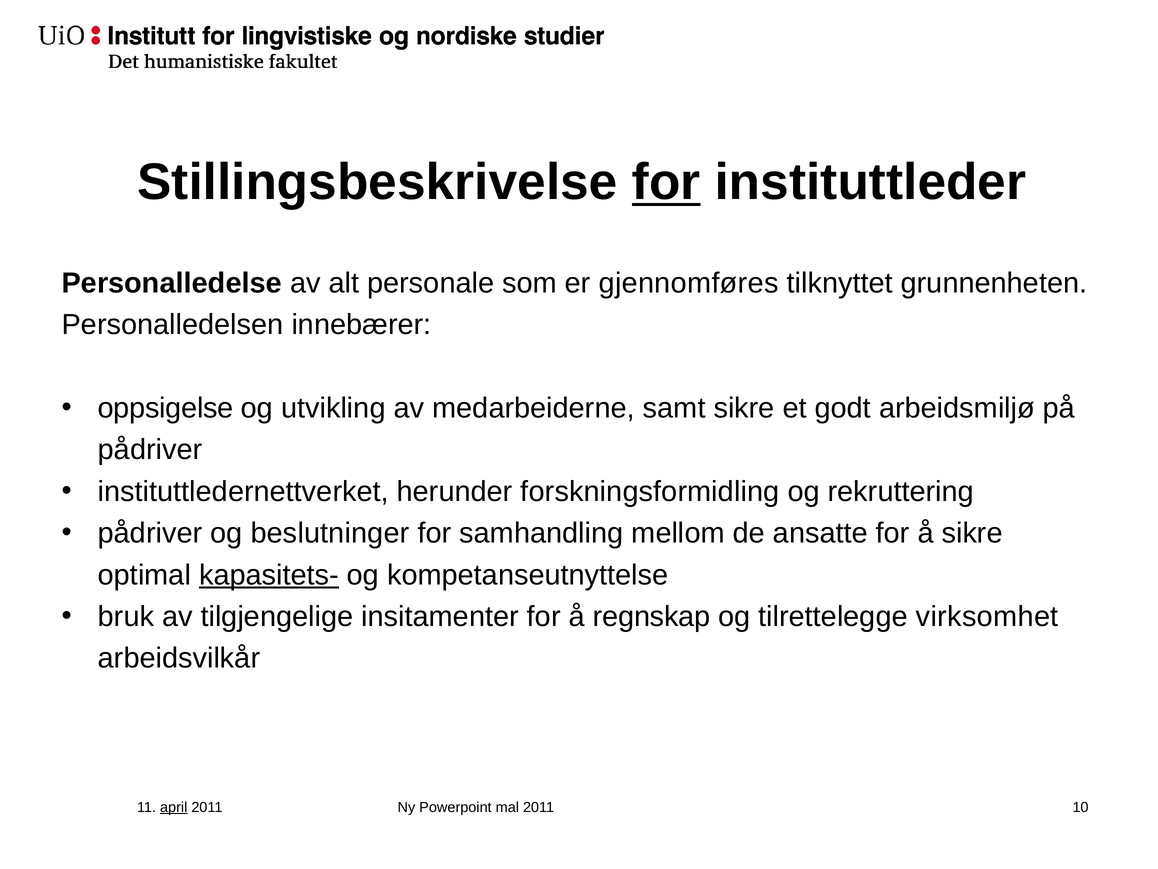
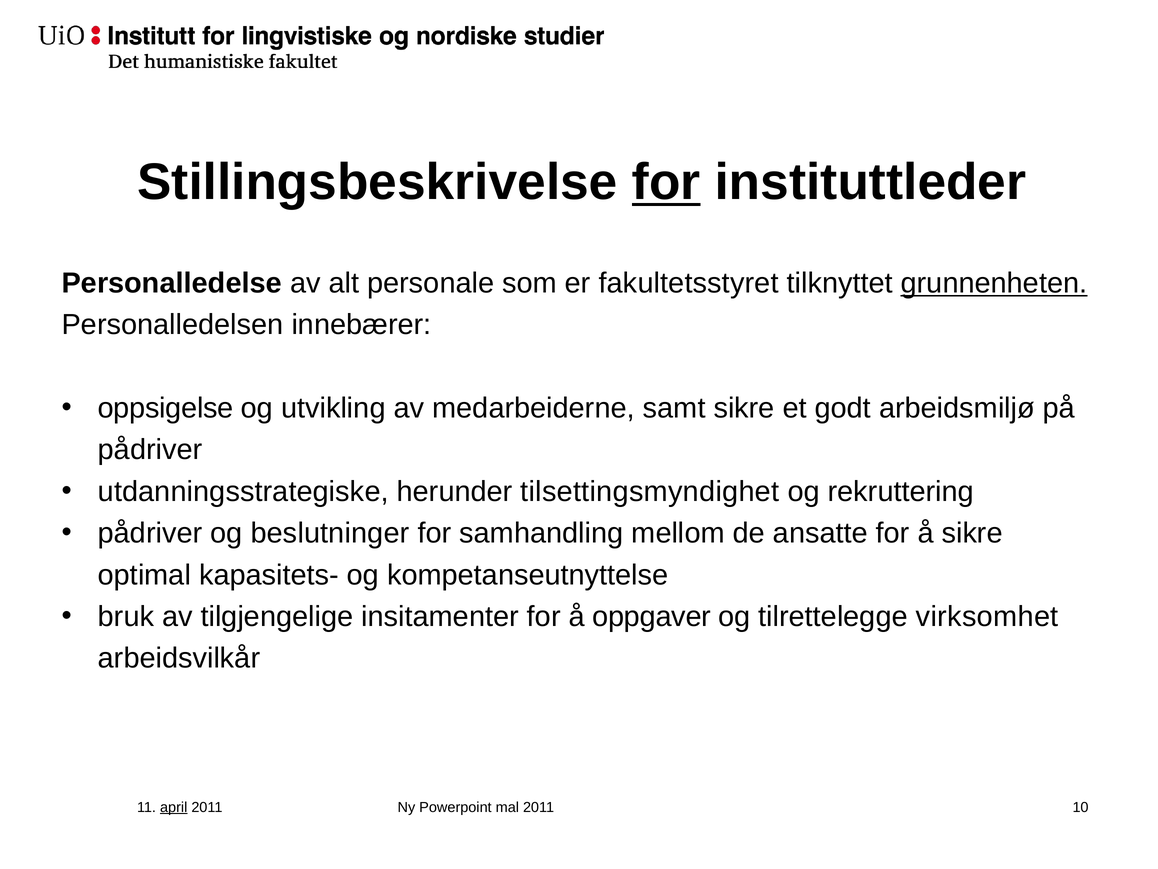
gjennomføres: gjennomføres -> fakultetsstyret
grunnenheten underline: none -> present
instituttledernettverket: instituttledernettverket -> utdanningsstrategiske
forskningsformidling: forskningsformidling -> tilsettingsmyndighet
kapasitets- underline: present -> none
regnskap: regnskap -> oppgaver
